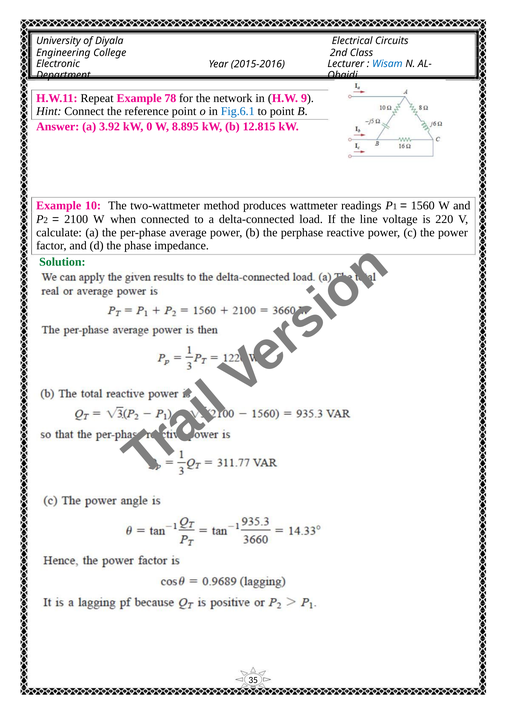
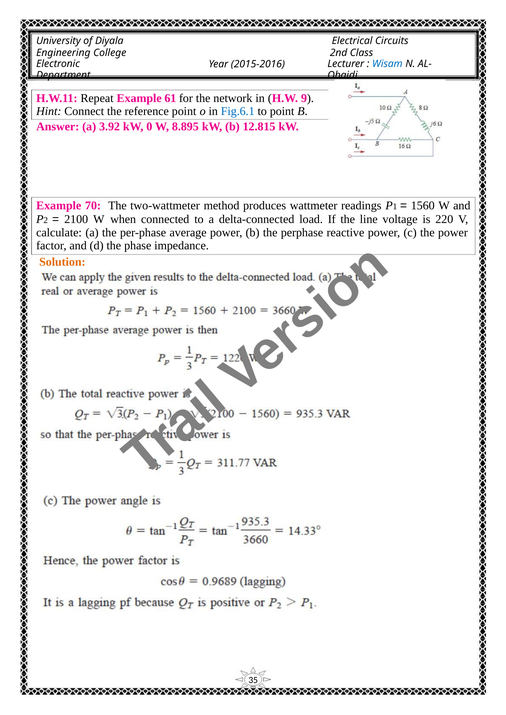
78: 78 -> 61
10: 10 -> 70
Solution colour: green -> orange
